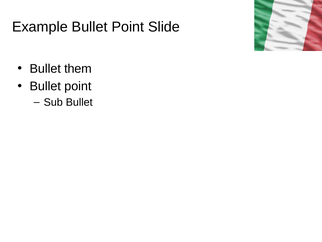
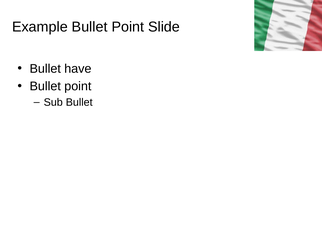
them: them -> have
